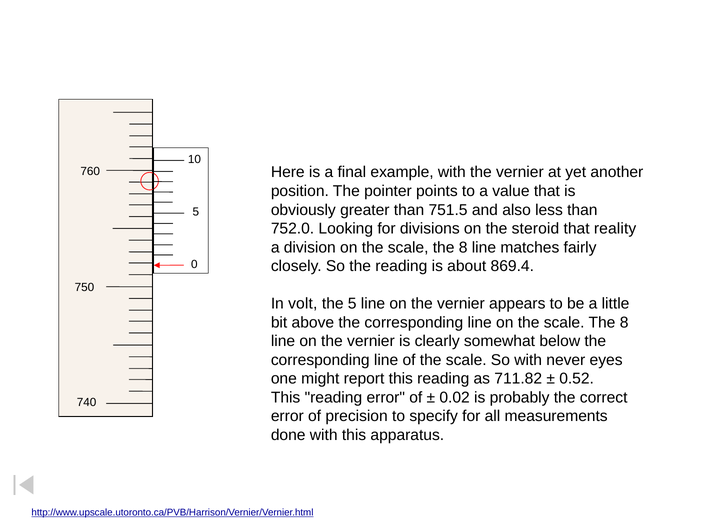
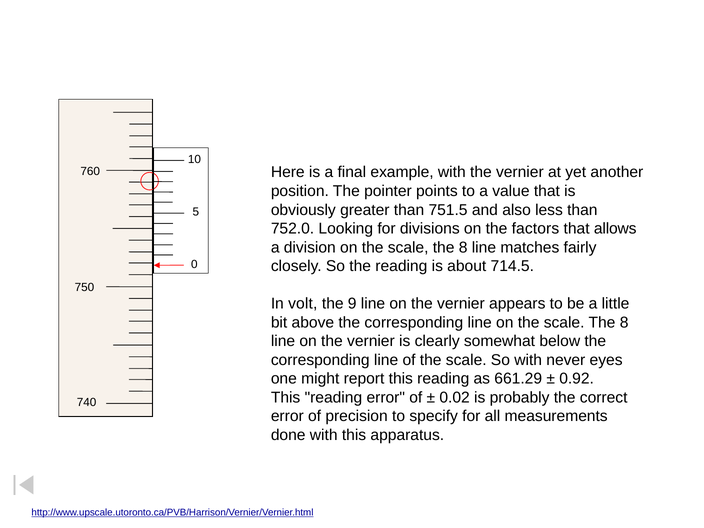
steroid: steroid -> factors
reality: reality -> allows
869.4: 869.4 -> 714.5
the 5: 5 -> 9
711.82: 711.82 -> 661.29
0.52: 0.52 -> 0.92
